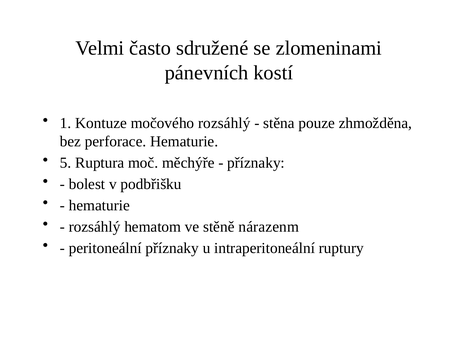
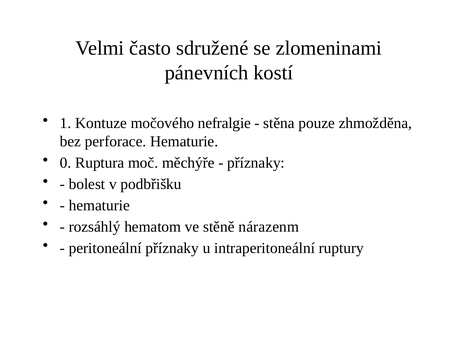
močového rozsáhlý: rozsáhlý -> nefralgie
5: 5 -> 0
